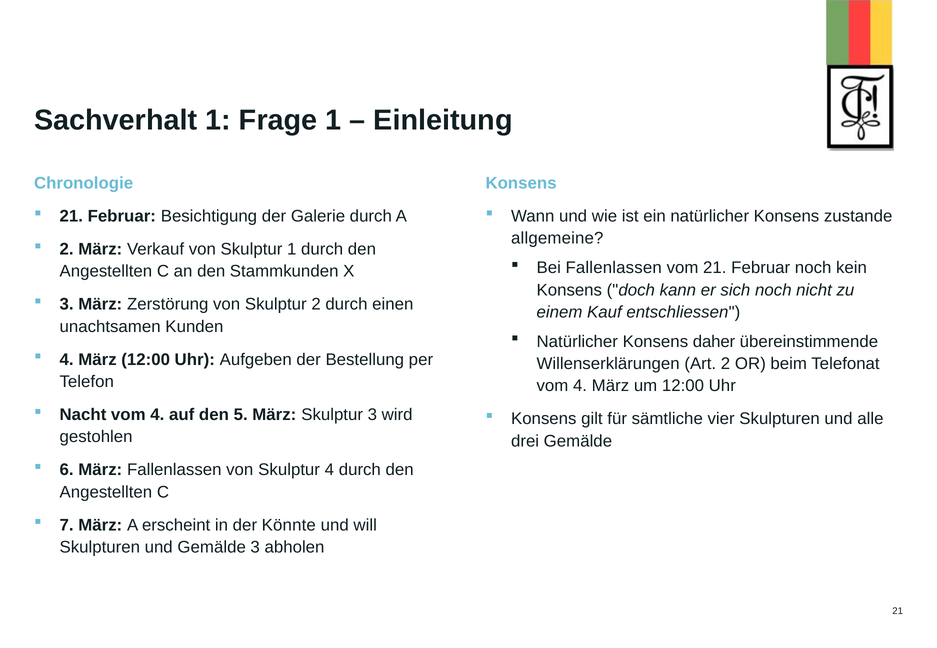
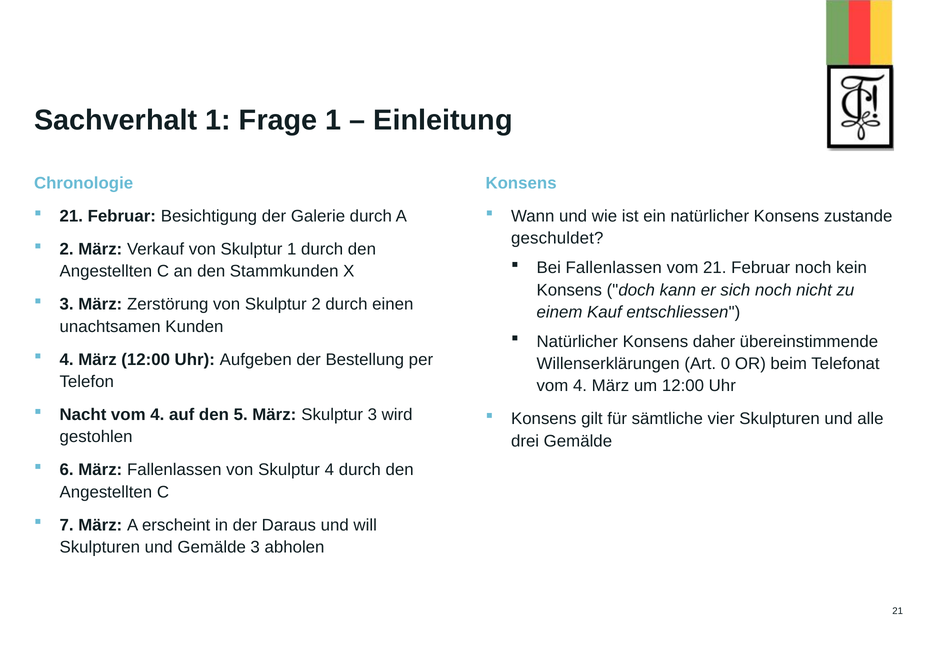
allgemeine: allgemeine -> geschuldet
Art 2: 2 -> 0
Könnte: Könnte -> Daraus
